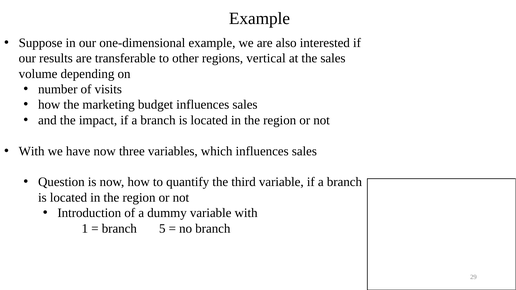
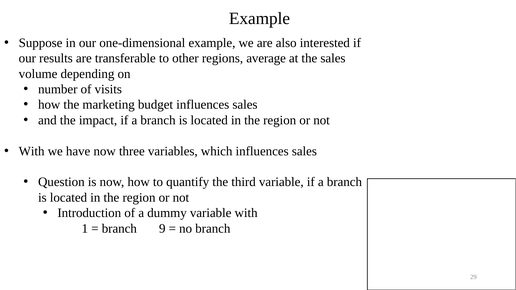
vertical: vertical -> average
5: 5 -> 9
